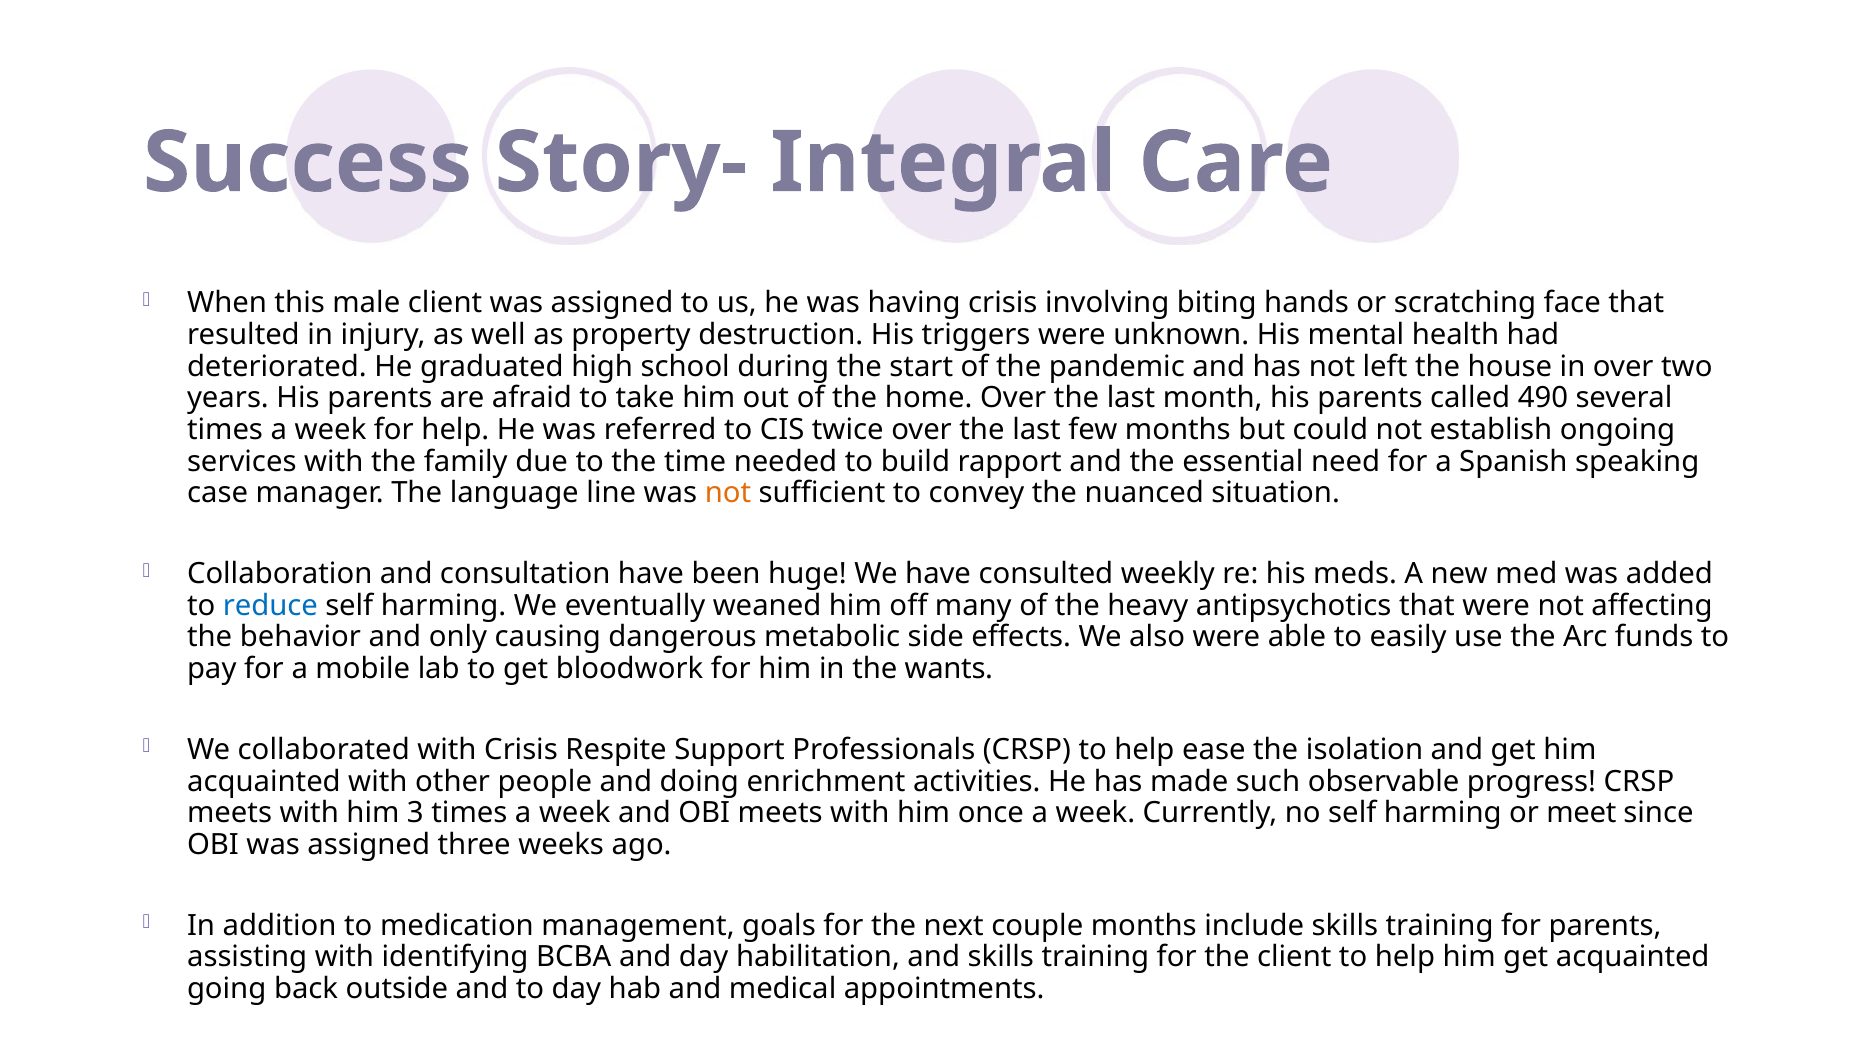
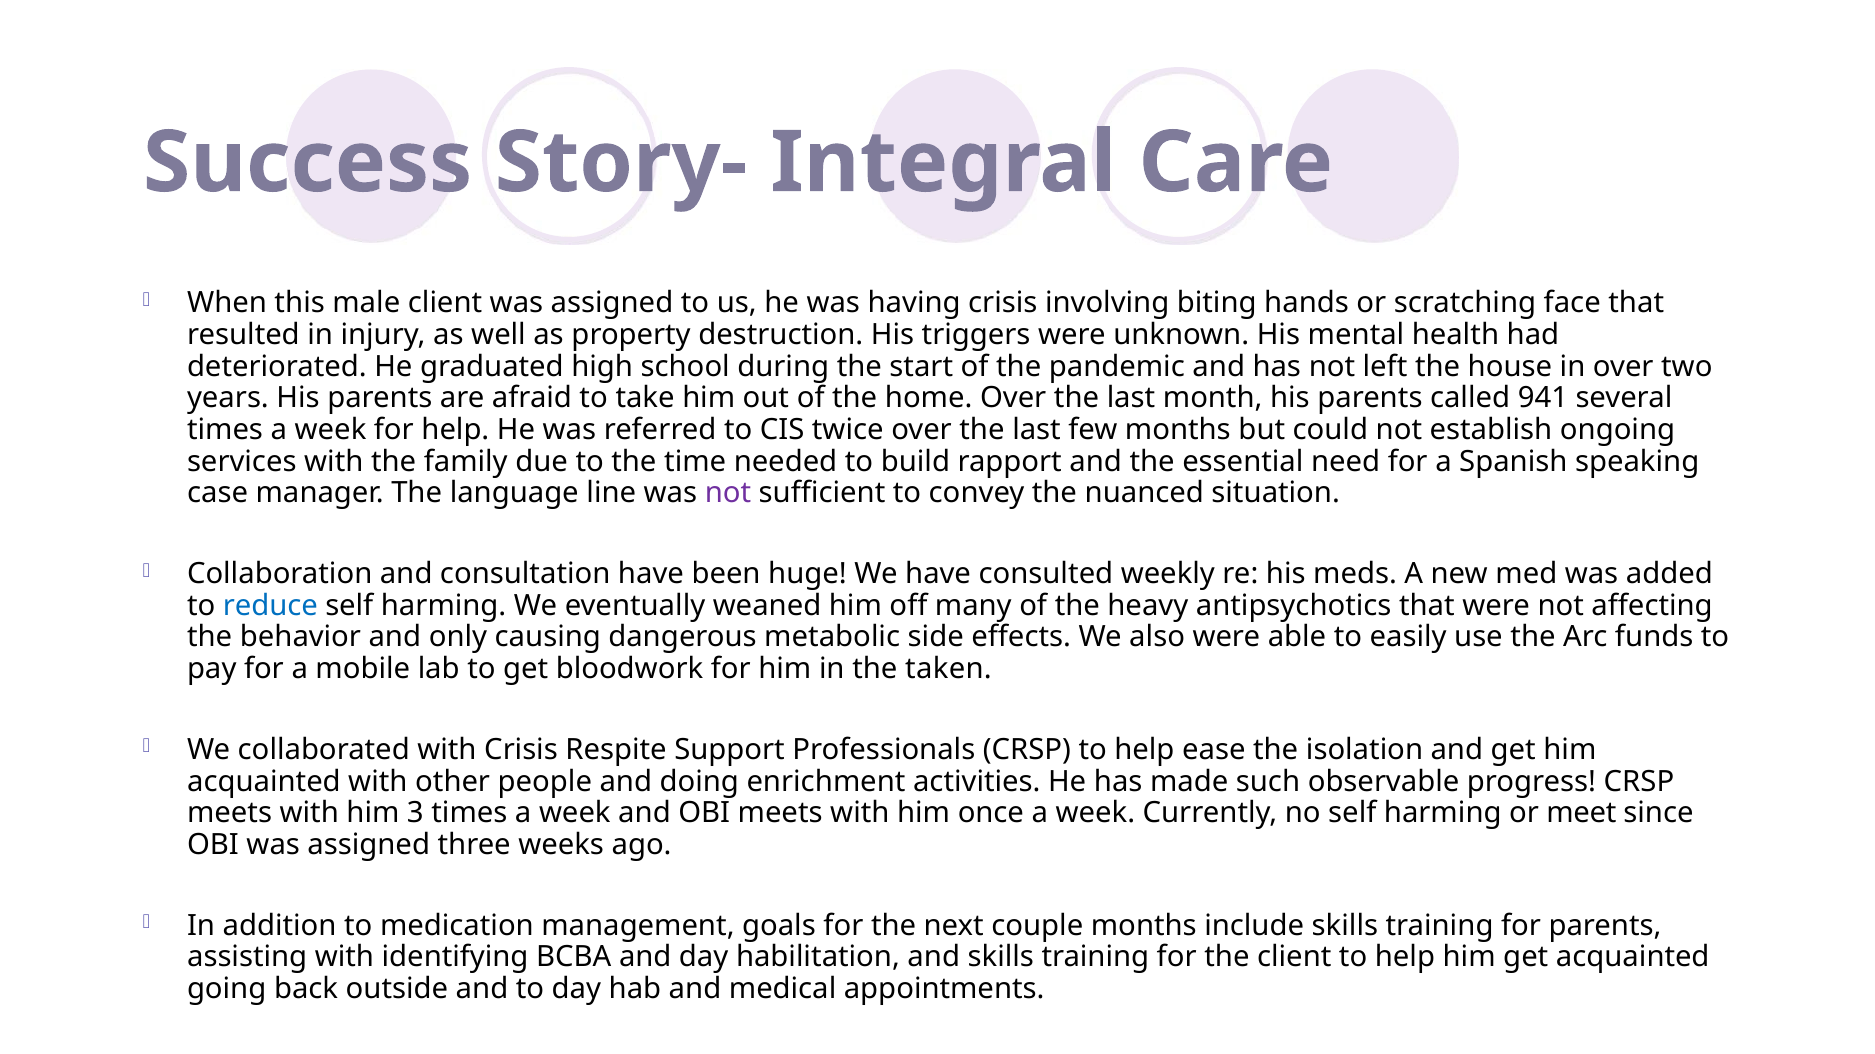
490: 490 -> 941
not at (728, 493) colour: orange -> purple
wants: wants -> taken
